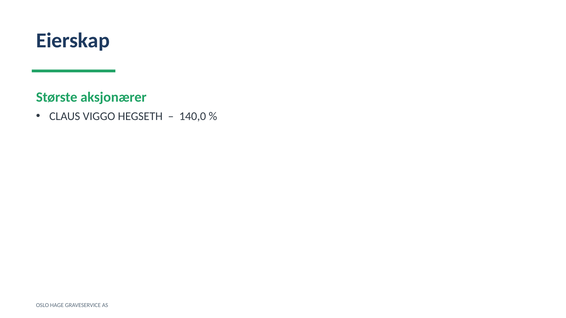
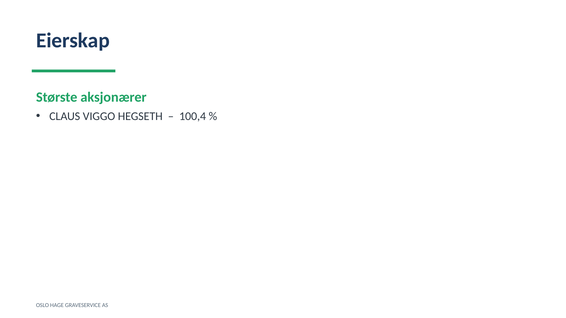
140,0: 140,0 -> 100,4
